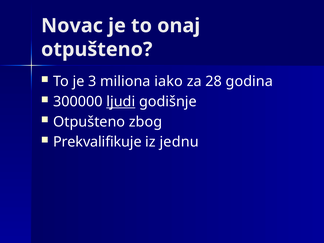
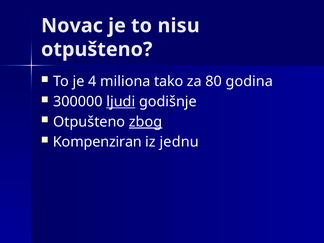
onaj: onaj -> nisu
3: 3 -> 4
iako: iako -> tako
28: 28 -> 80
zbog underline: none -> present
Prekvalifikuje: Prekvalifikuje -> Kompenziran
